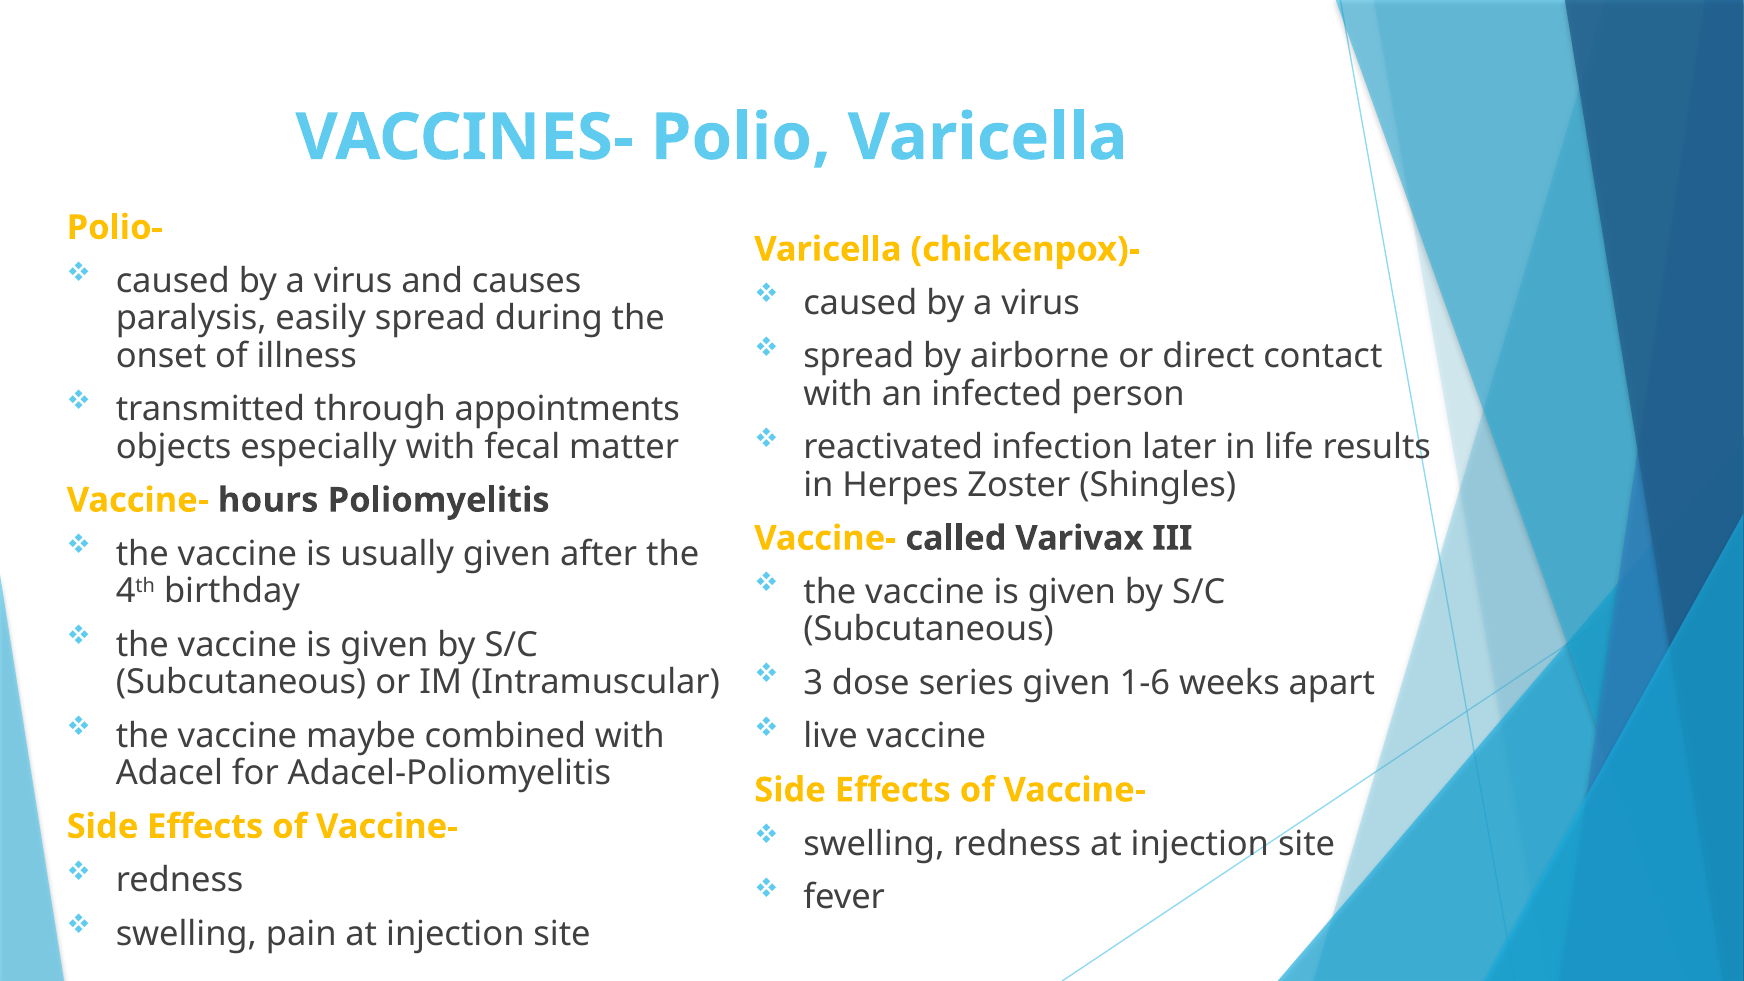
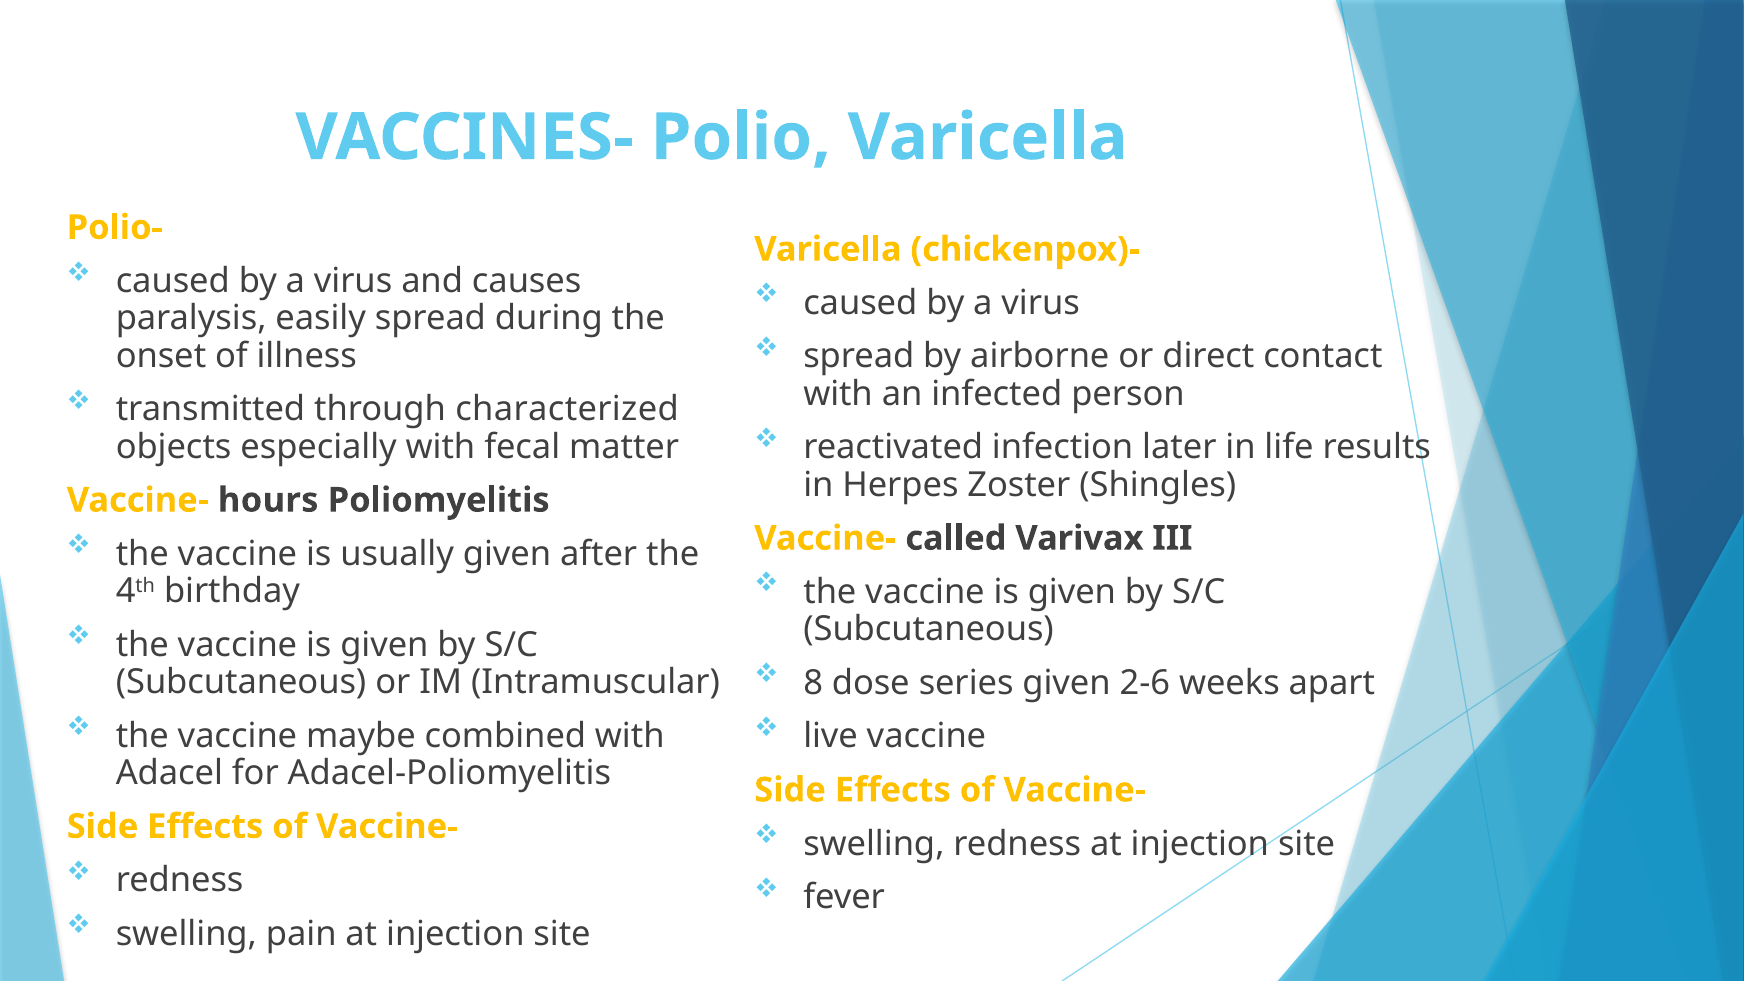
appointments: appointments -> characterized
3: 3 -> 8
1-6: 1-6 -> 2-6
